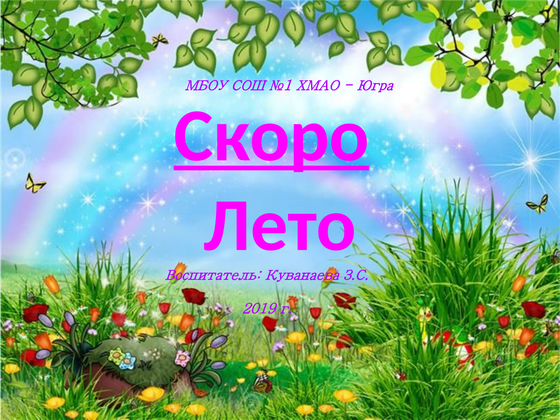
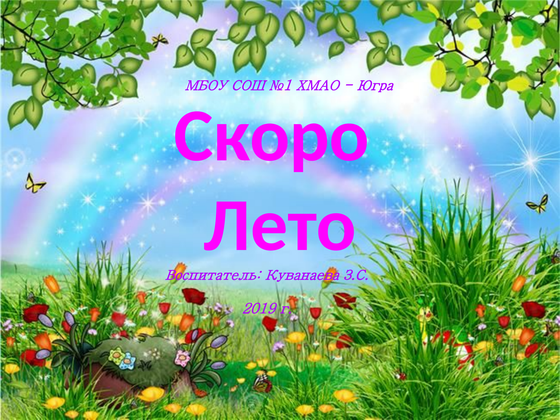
Скоро underline: present -> none
